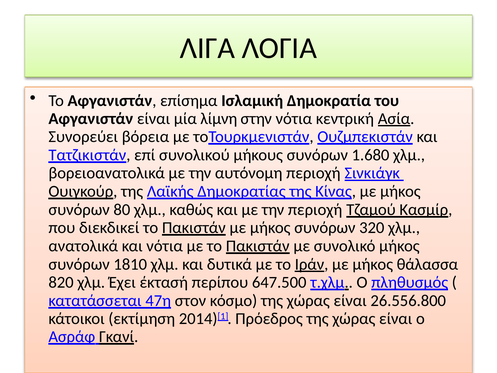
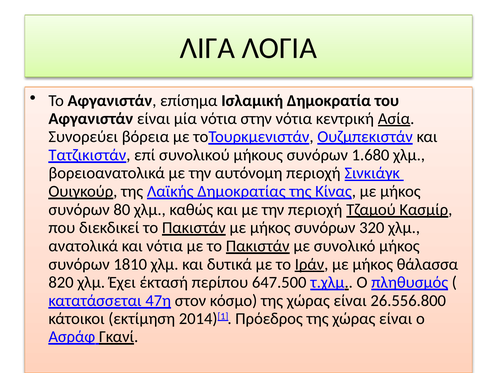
μία λίμνη: λίμνη -> νότια
